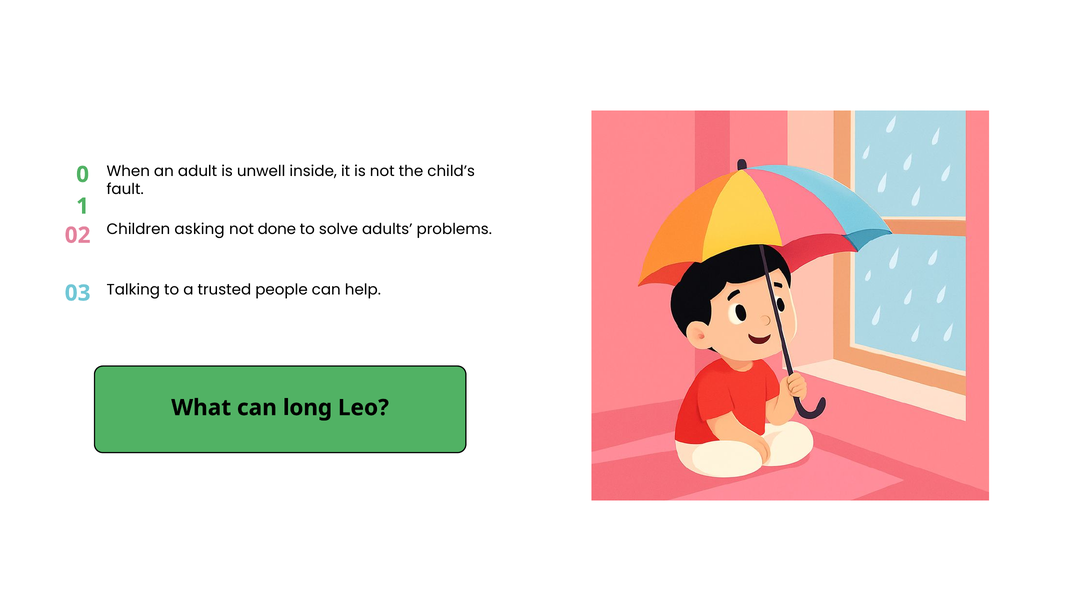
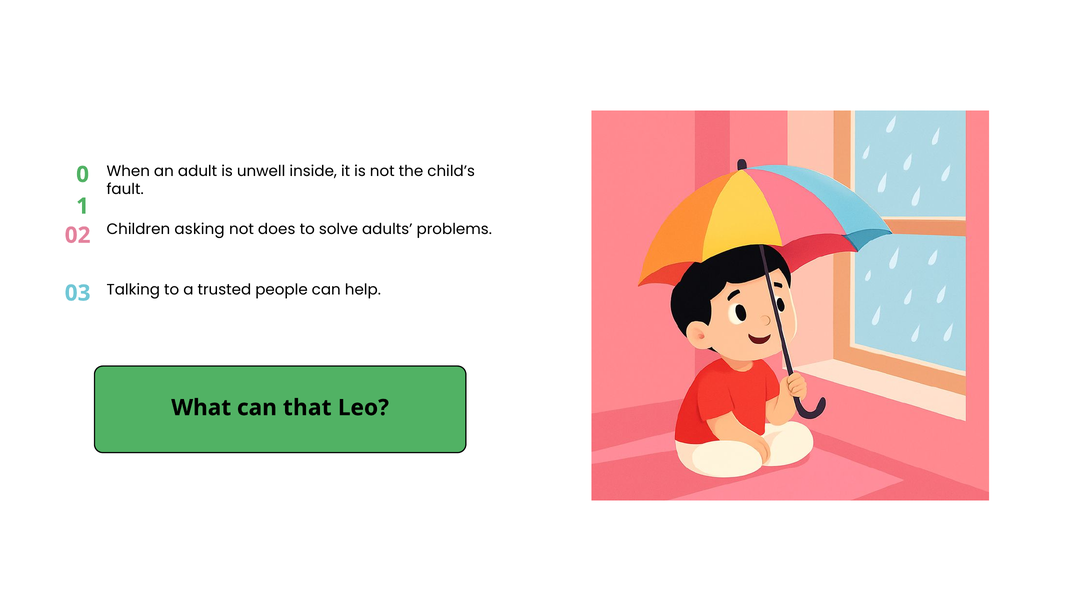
done: done -> does
long: long -> that
